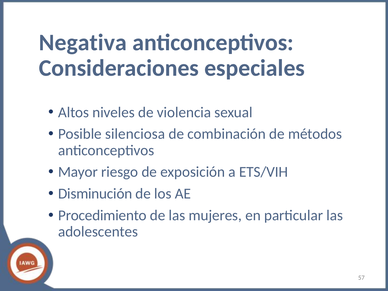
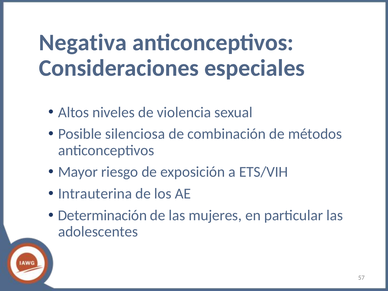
Disminución: Disminución -> Intrauterina
Procedimiento: Procedimiento -> Determinación
